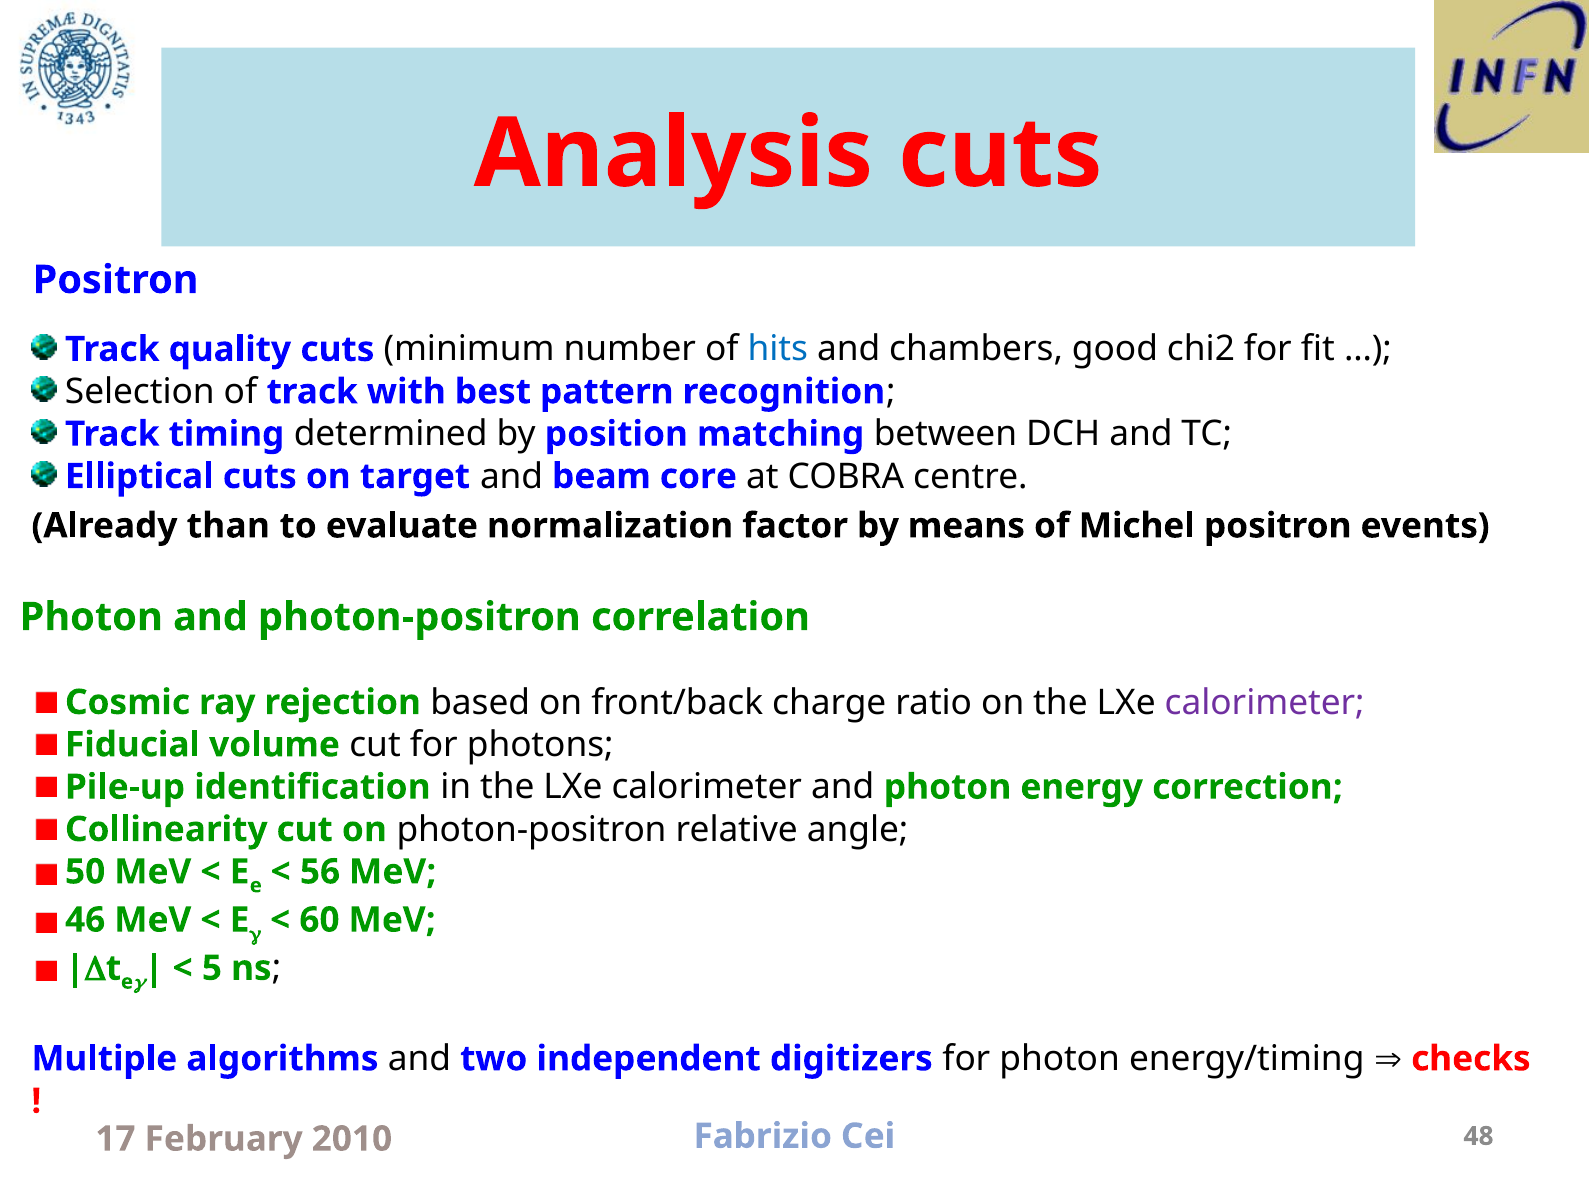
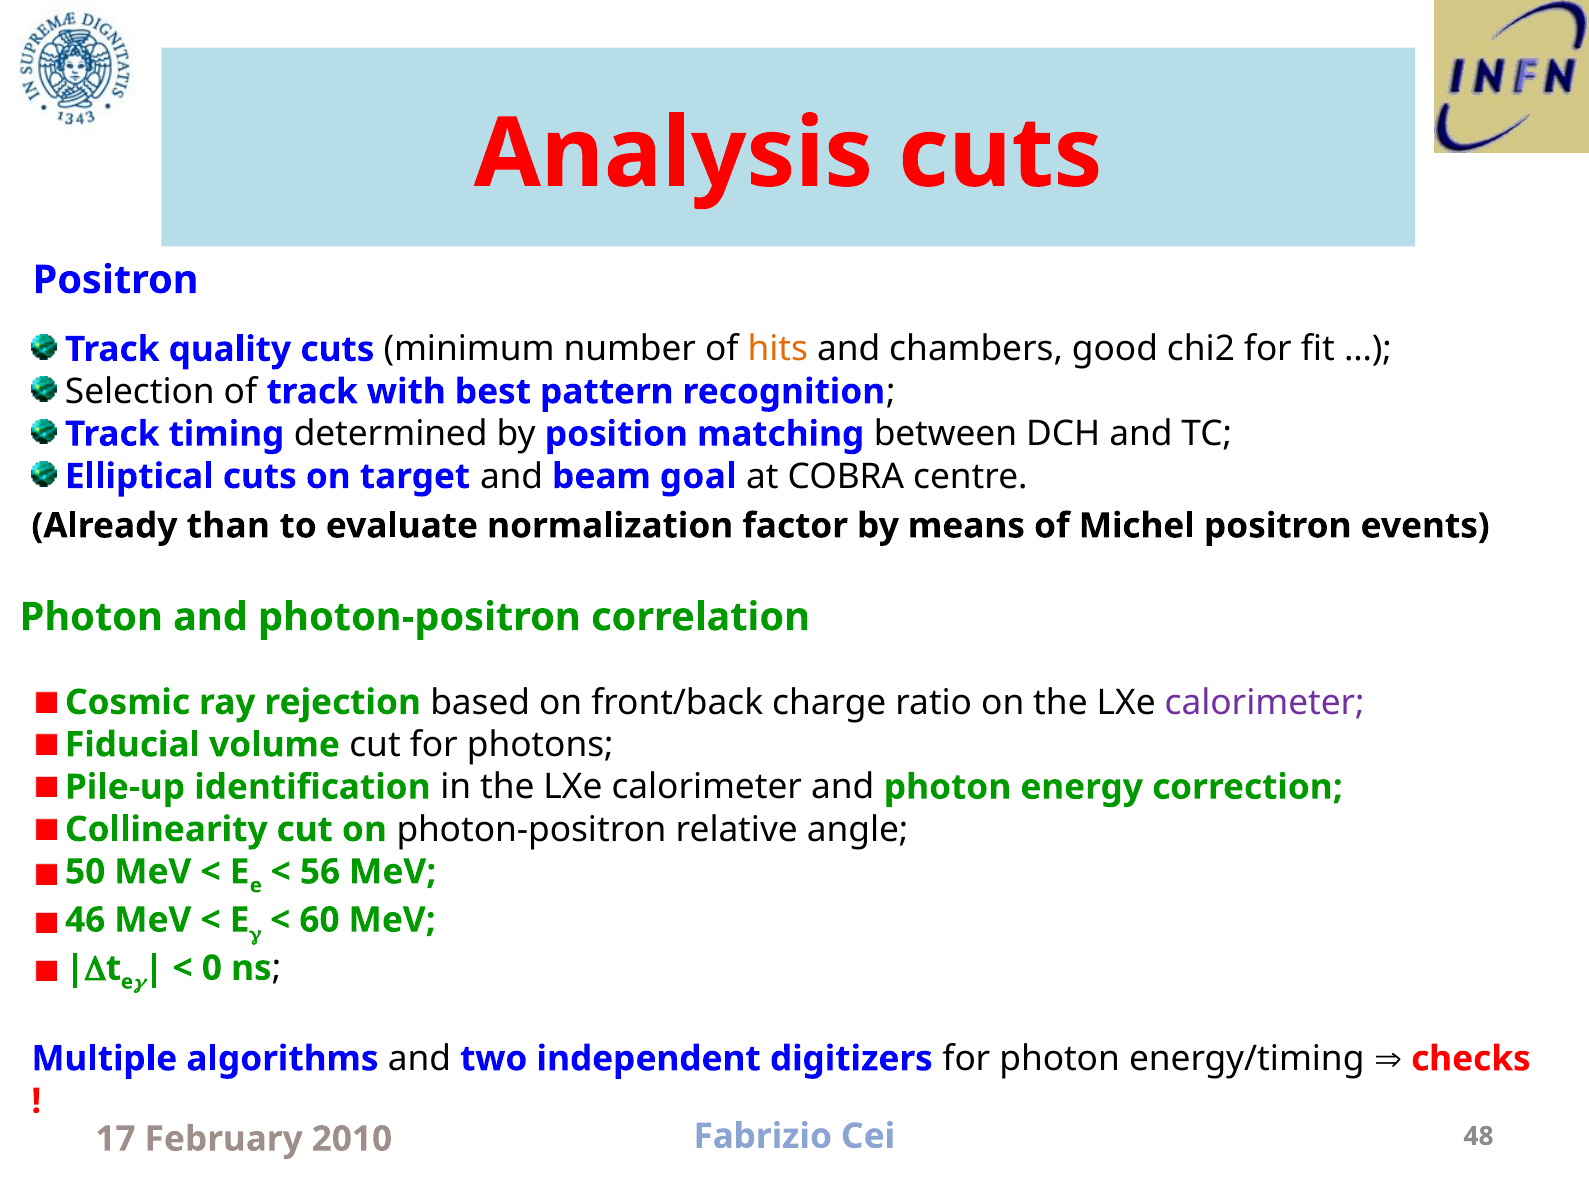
hits colour: blue -> orange
core: core -> goal
5: 5 -> 0
